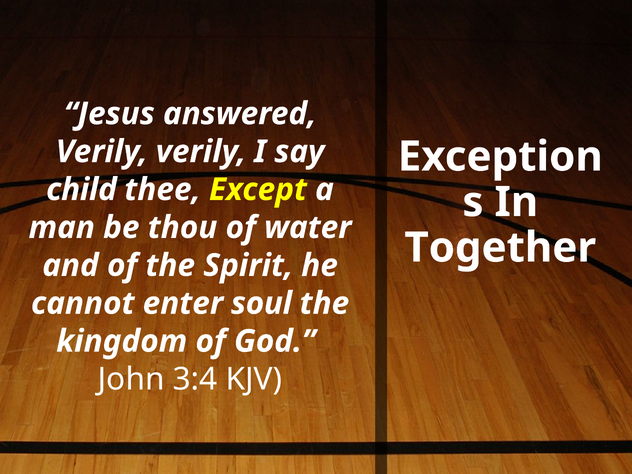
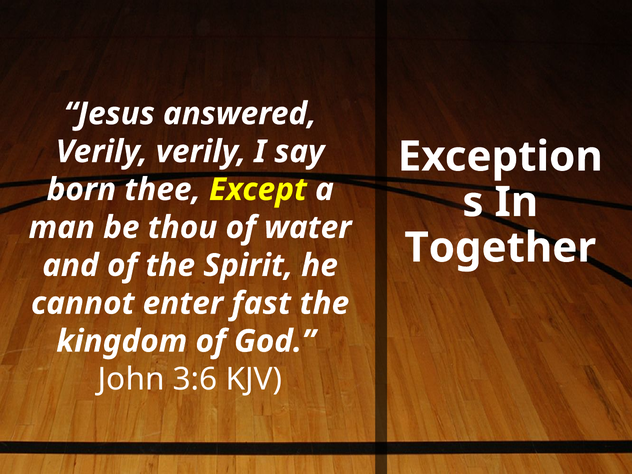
child: child -> born
soul: soul -> fast
3:4: 3:4 -> 3:6
